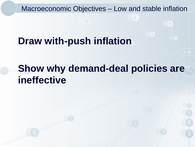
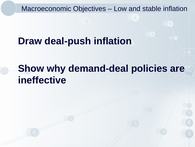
with-push: with-push -> deal-push
